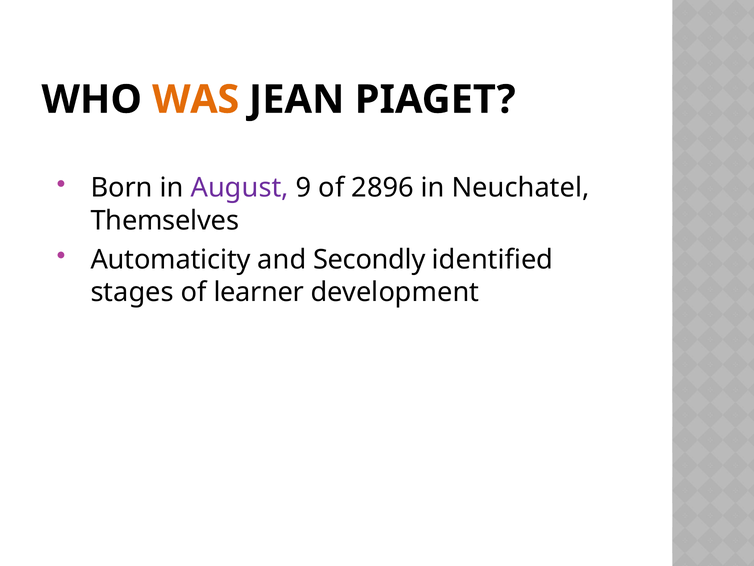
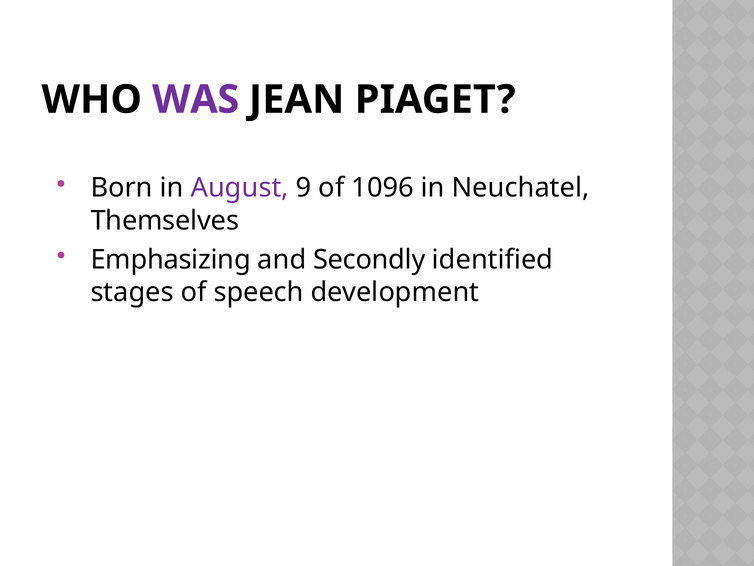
WAS colour: orange -> purple
2896: 2896 -> 1096
Automaticity: Automaticity -> Emphasizing
learner: learner -> speech
